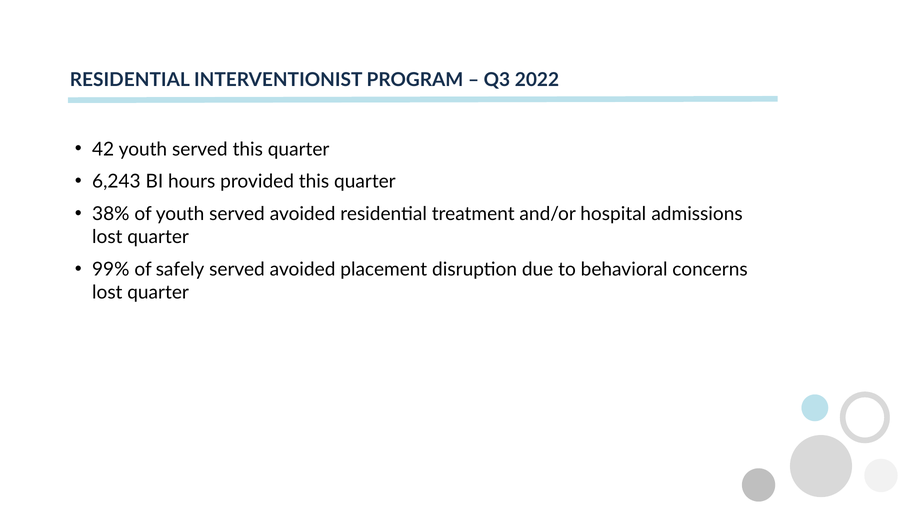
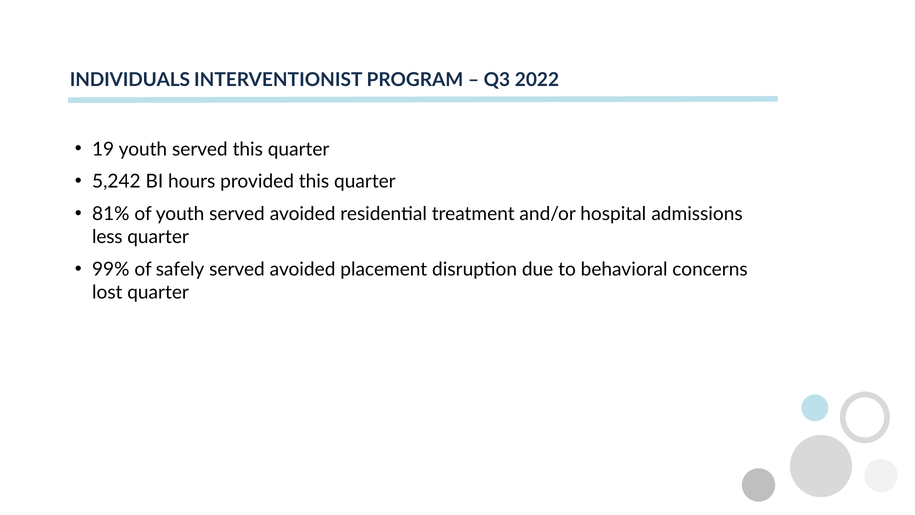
RESIDENTIAL at (130, 80): RESIDENTIAL -> INDIVIDUALS
42: 42 -> 19
6,243: 6,243 -> 5,242
38%: 38% -> 81%
lost at (107, 237): lost -> less
